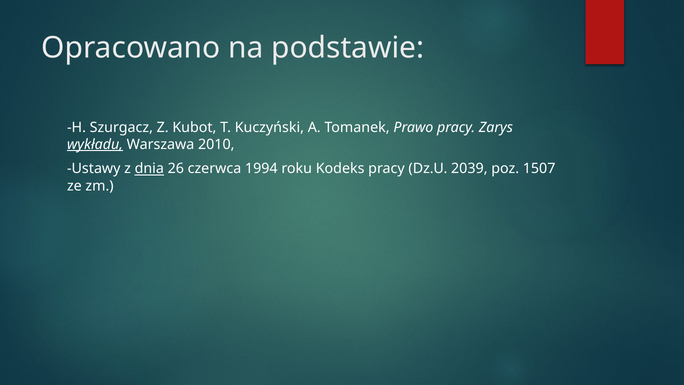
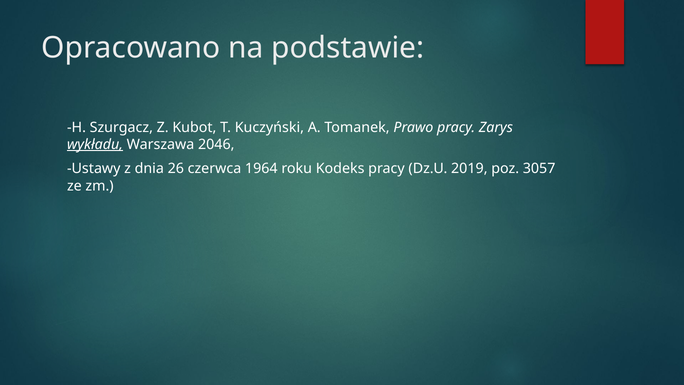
2010: 2010 -> 2046
dnia underline: present -> none
1994: 1994 -> 1964
2039: 2039 -> 2019
1507: 1507 -> 3057
